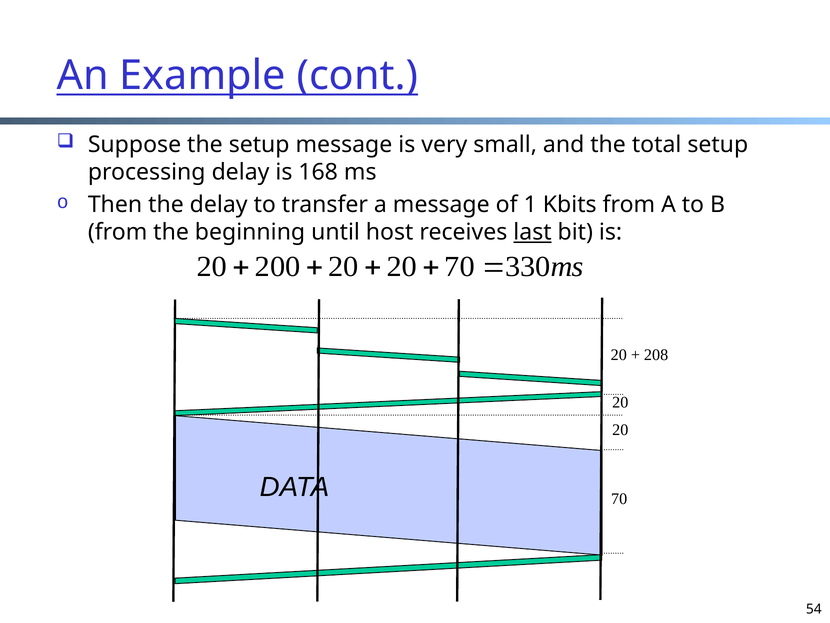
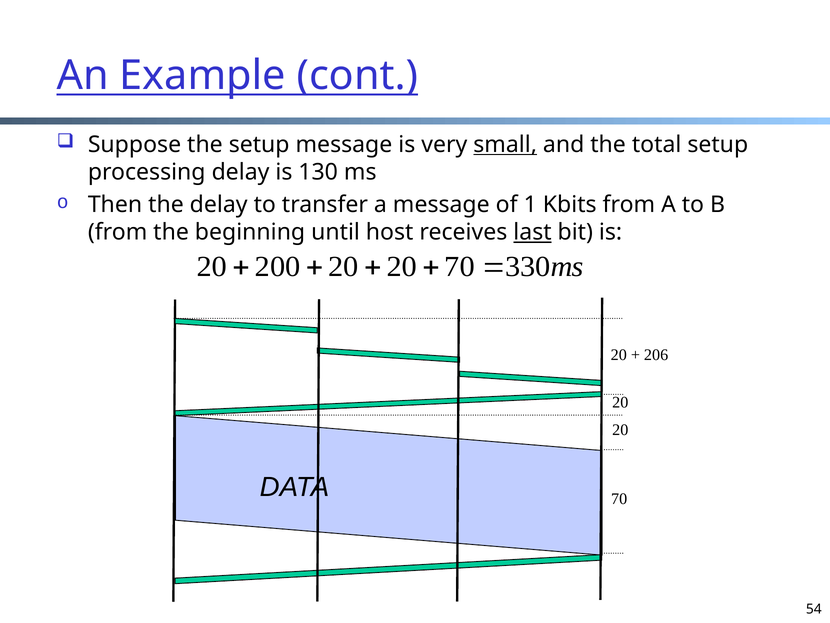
small underline: none -> present
168: 168 -> 130
208: 208 -> 206
